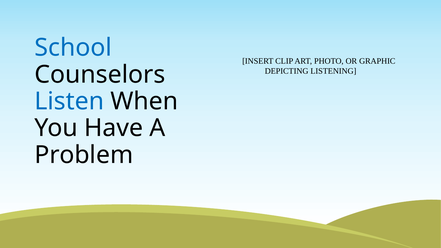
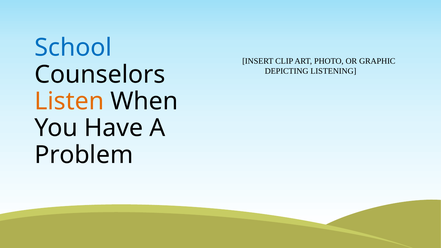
Listen colour: blue -> orange
